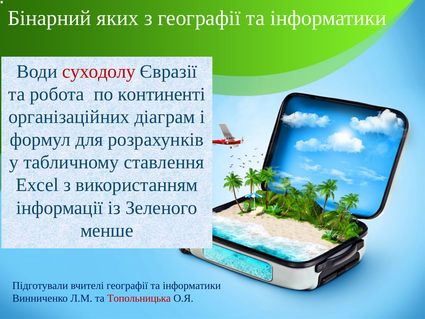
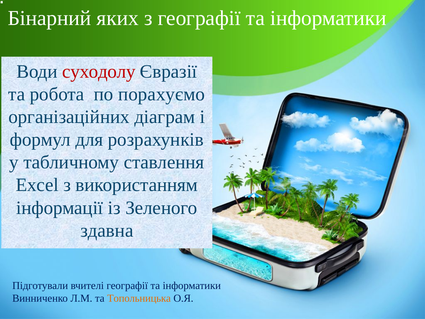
континенті: континенті -> порахуємо
менше: менше -> здавна
Топольницька colour: red -> orange
